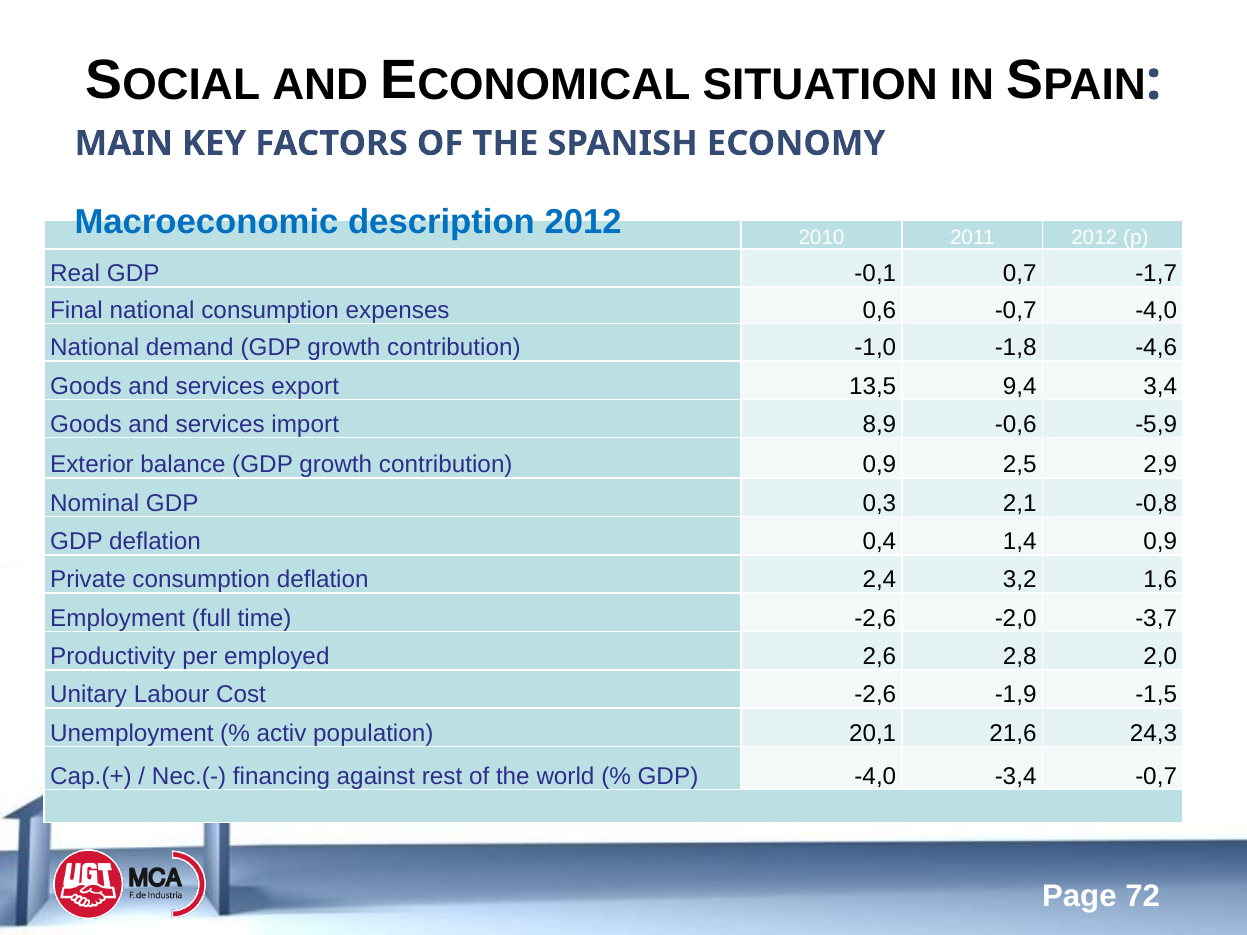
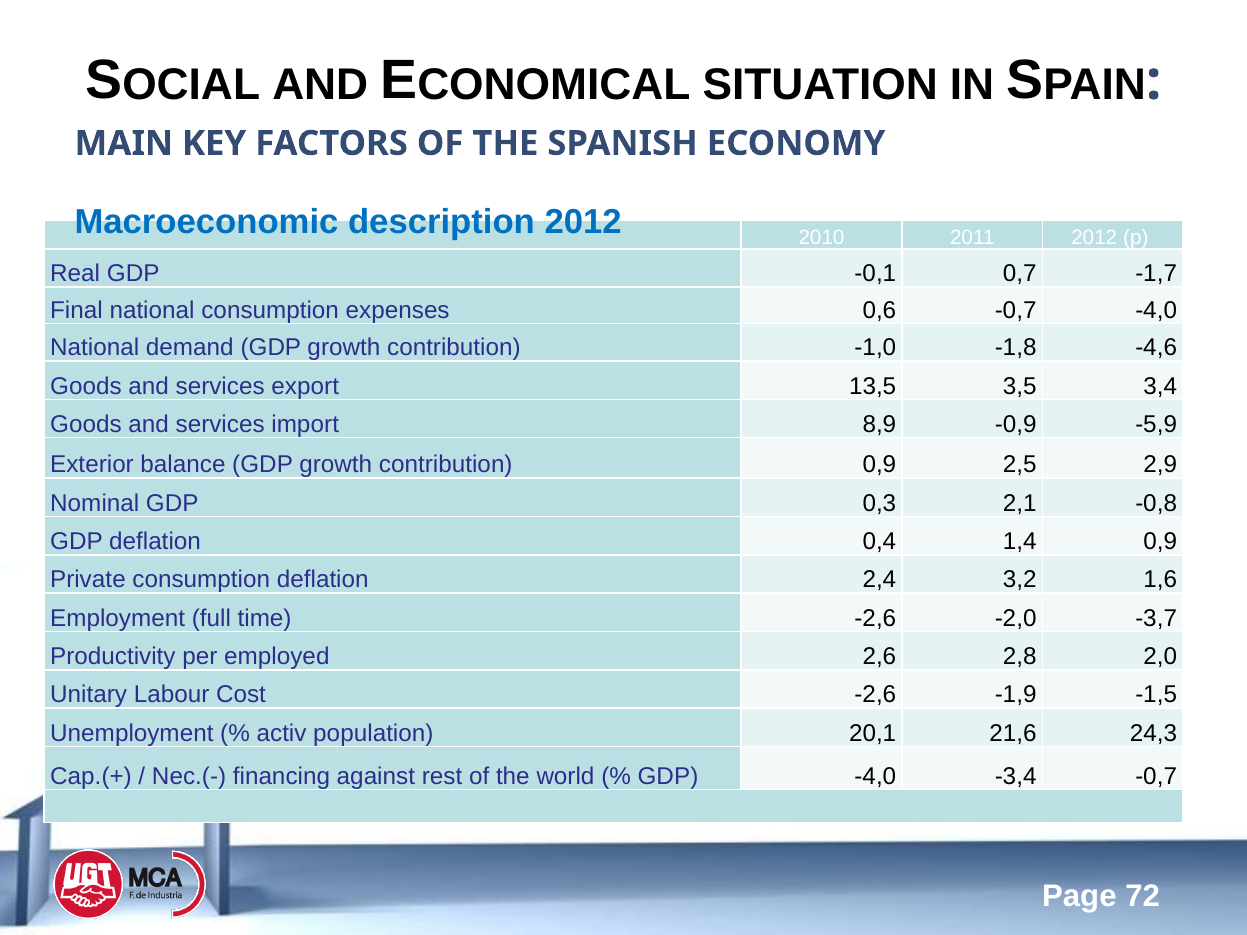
9,4: 9,4 -> 3,5
-0,6: -0,6 -> -0,9
